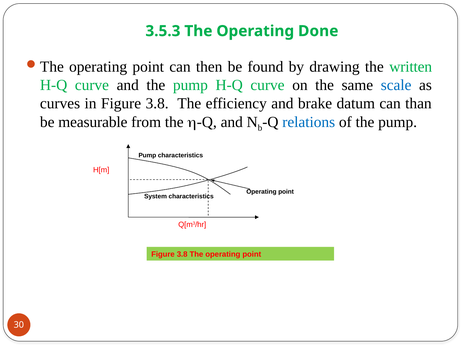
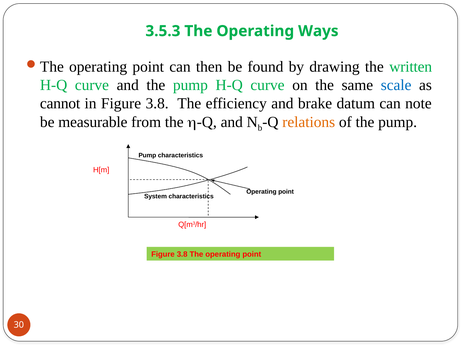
Done: Done -> Ways
curves: curves -> cannot
than: than -> note
relations colour: blue -> orange
